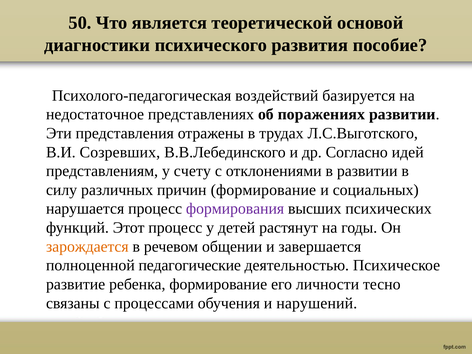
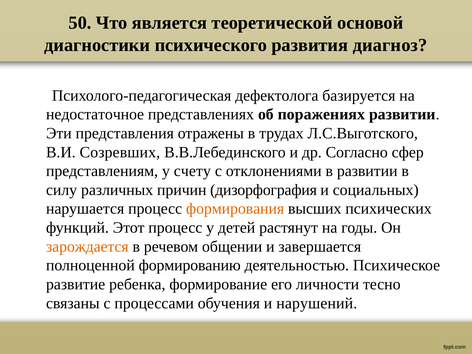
пособие: пособие -> диагноз
воздействий: воздействий -> дефектолога
идей: идей -> сфер
причин формирование: формирование -> дизорфография
формирования colour: purple -> orange
педагогические: педагогические -> формированию
